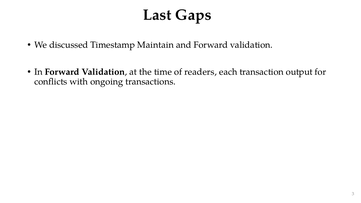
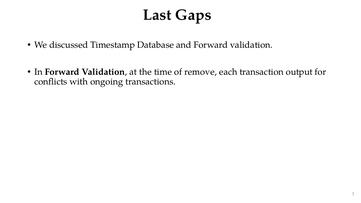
Maintain: Maintain -> Database
readers: readers -> remove
